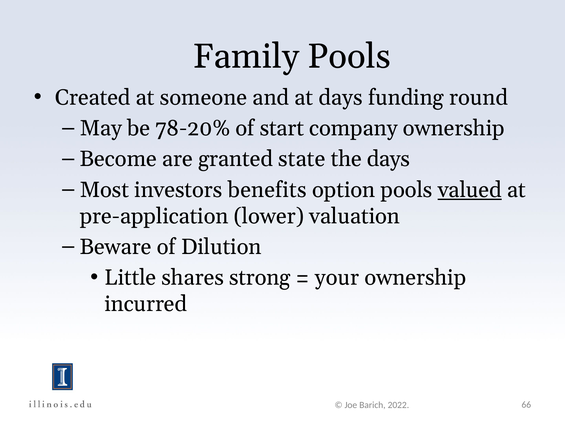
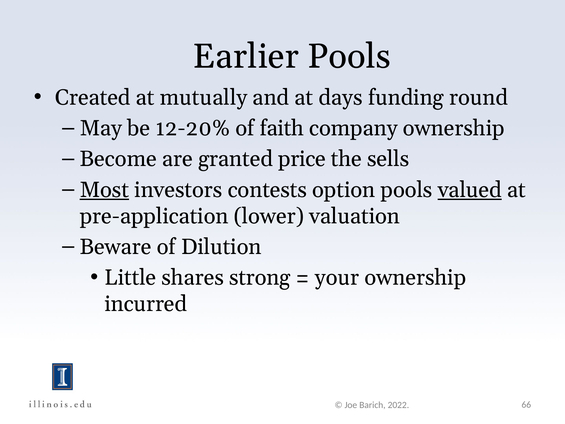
Family: Family -> Earlier
someone: someone -> mutually
78-20%: 78-20% -> 12-20%
start: start -> faith
state: state -> price
the days: days -> sells
Most underline: none -> present
benefits: benefits -> contests
